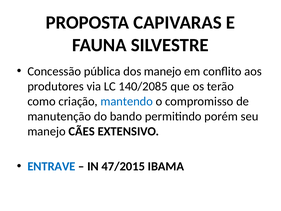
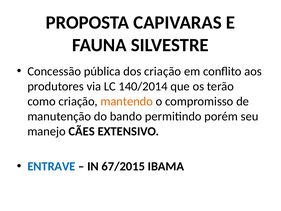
dos manejo: manejo -> criação
140/2085: 140/2085 -> 140/2014
mantendo colour: blue -> orange
47/2015: 47/2015 -> 67/2015
